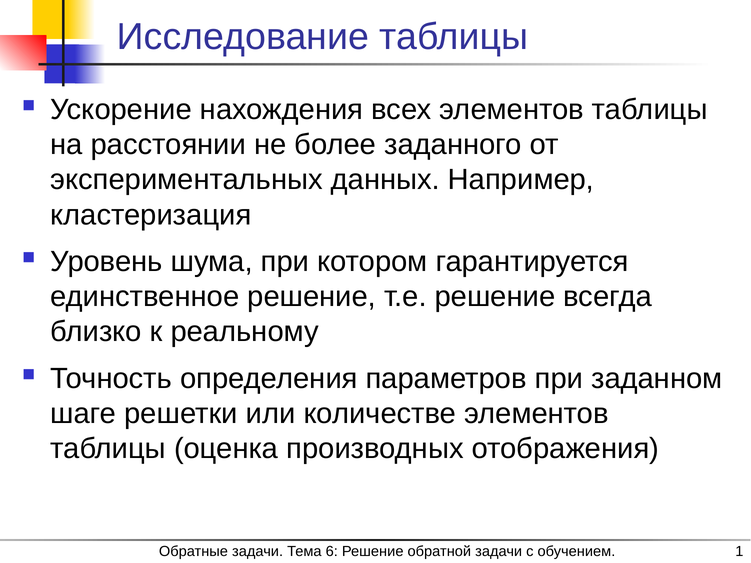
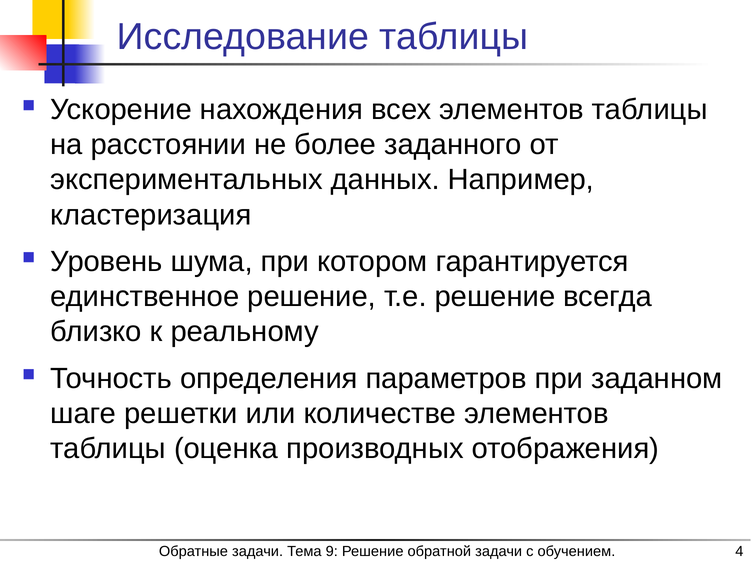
6: 6 -> 9
1: 1 -> 4
